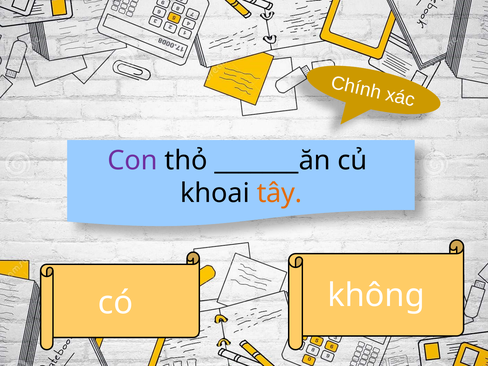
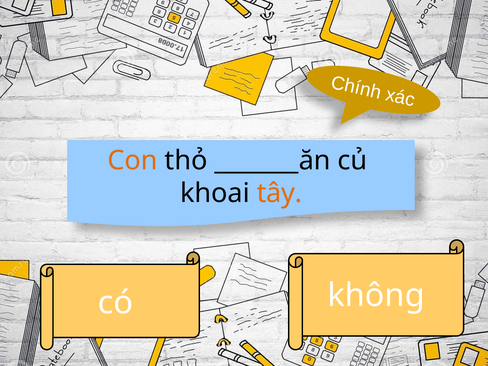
Con colour: purple -> orange
